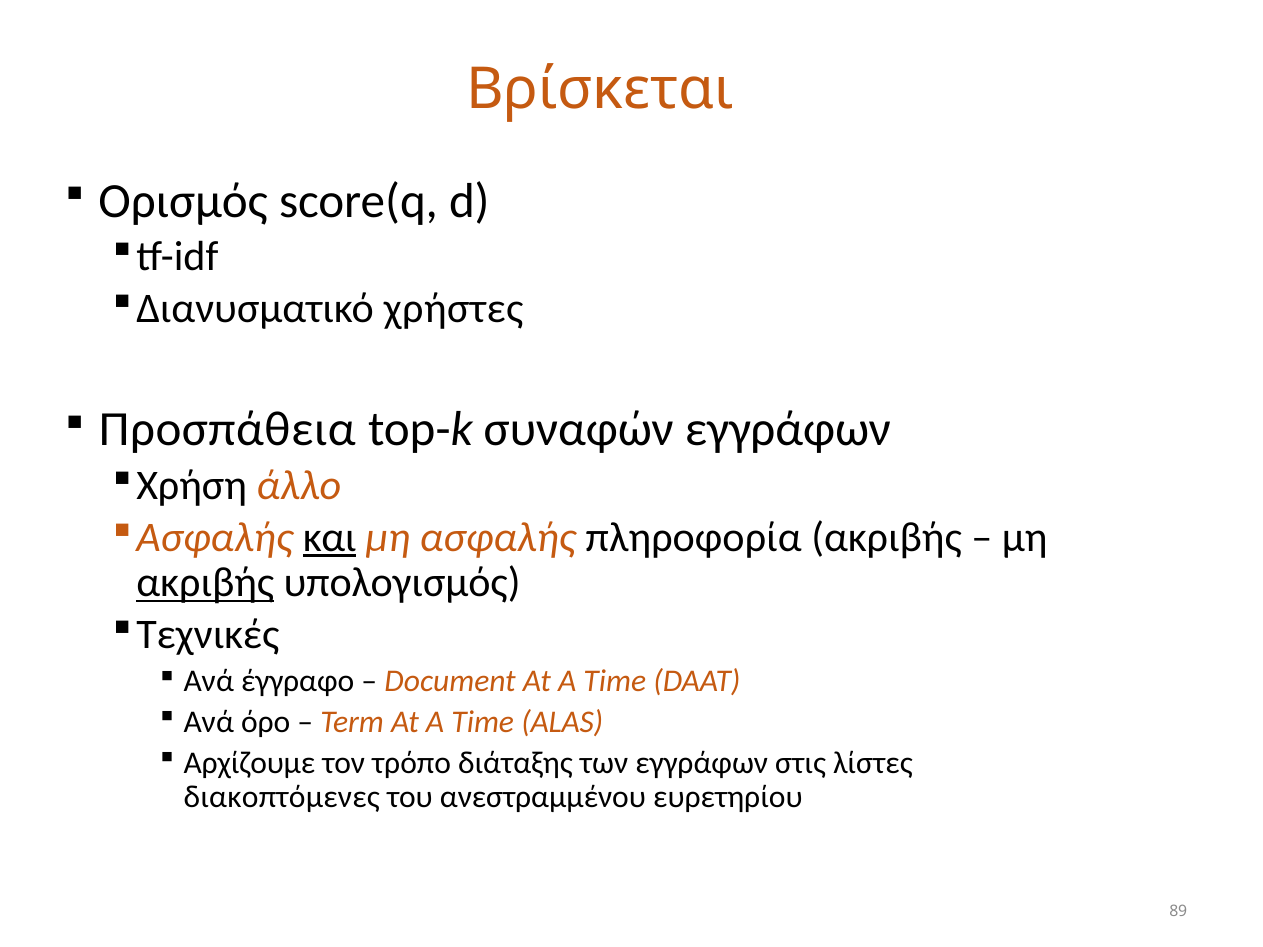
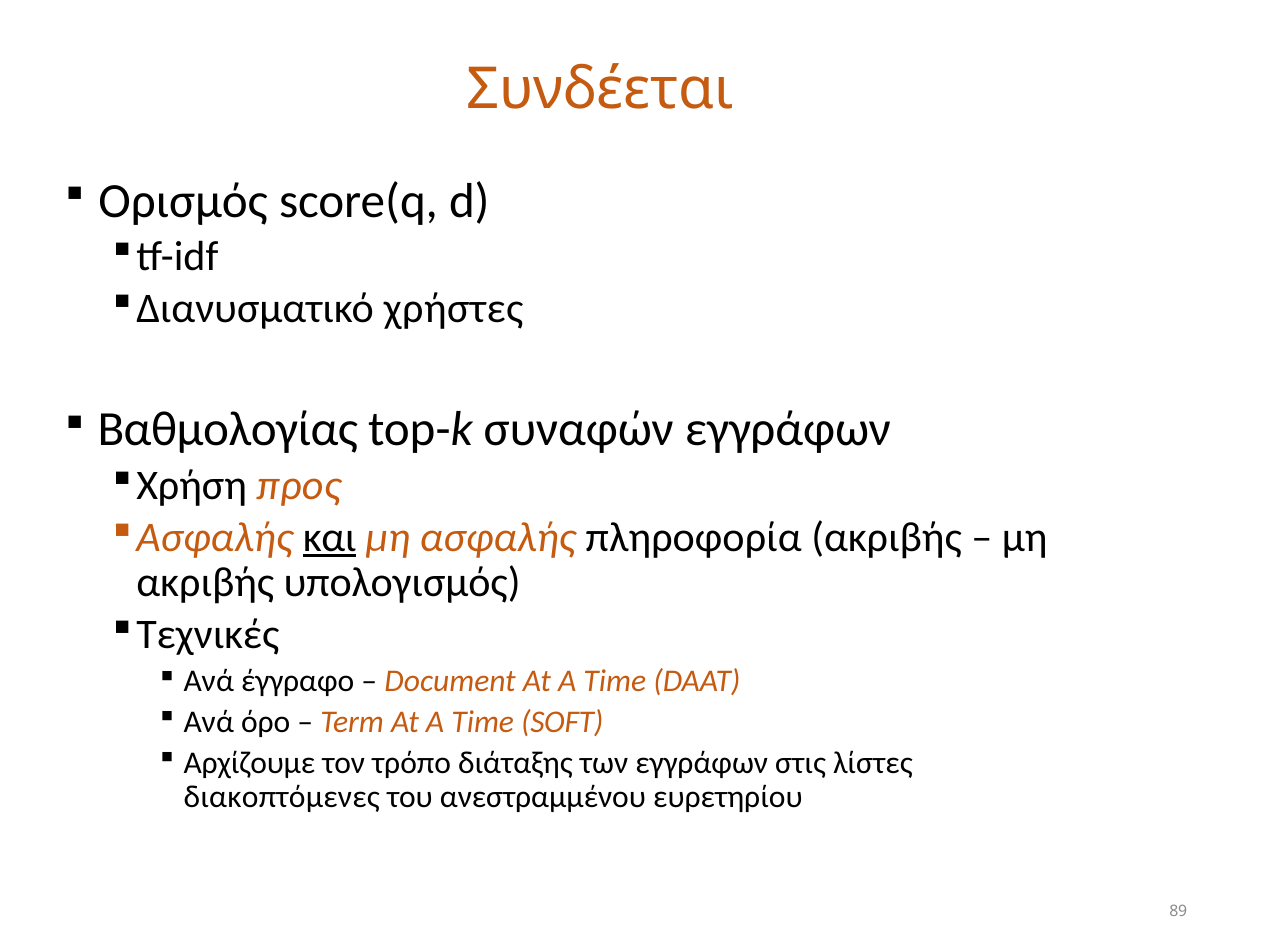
Βρίσκεται: Βρίσκεται -> Συνδέεται
Προσπάθεια: Προσπάθεια -> Βαθμολογίας
άλλο: άλλο -> προς
ακριβής at (205, 583) underline: present -> none
ALAS: ALAS -> SOFT
